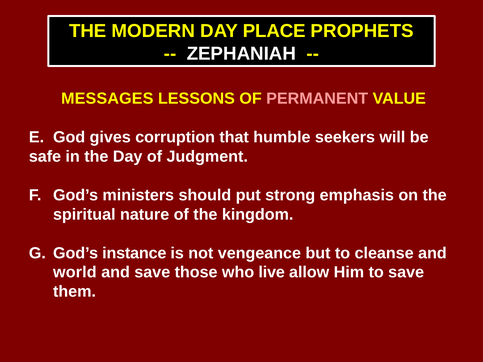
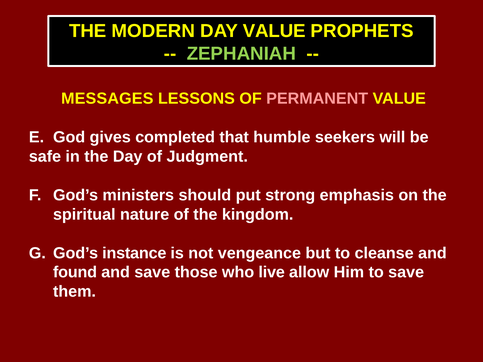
DAY PLACE: PLACE -> VALUE
ZEPHANIAH colour: white -> light green
corruption: corruption -> completed
world: world -> found
